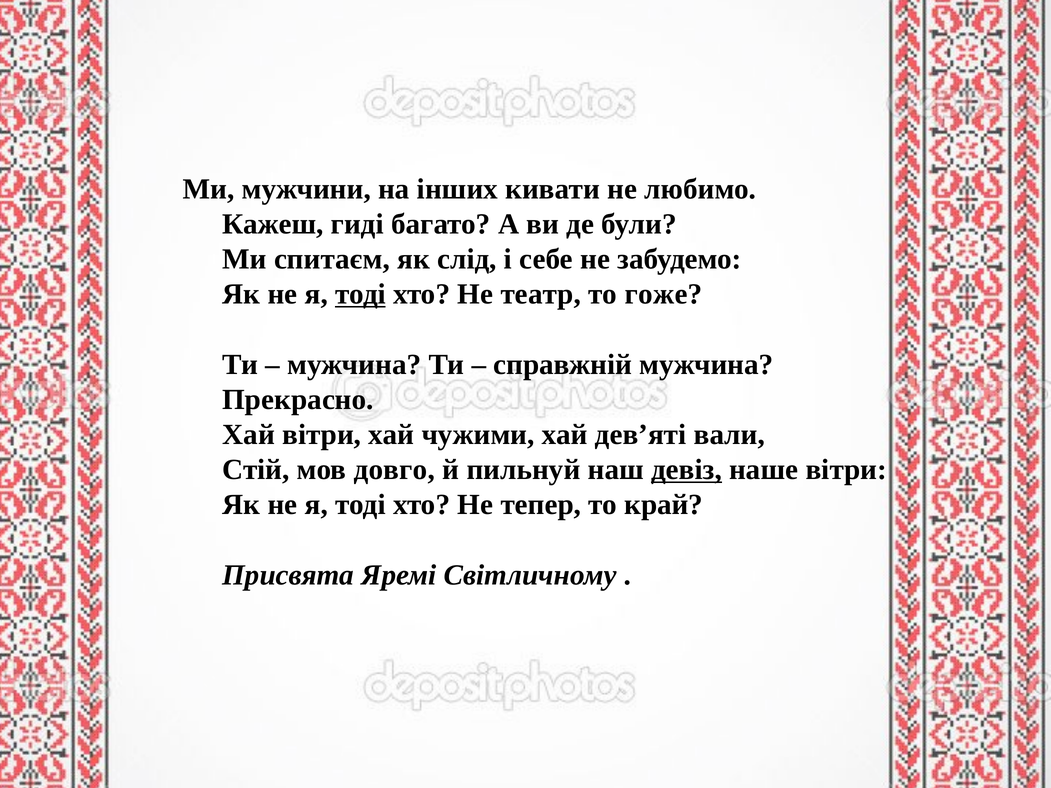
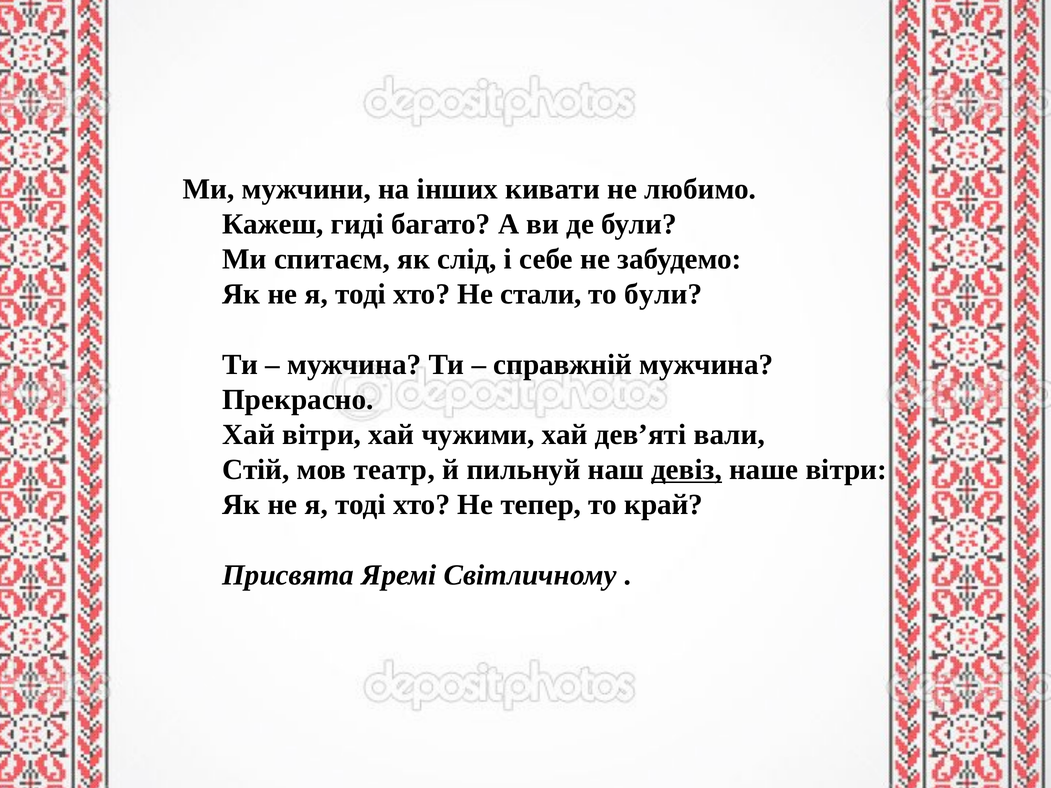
тоді at (361, 294) underline: present -> none
театр: театр -> стали
то гоже: гоже -> були
довго: довго -> театр
